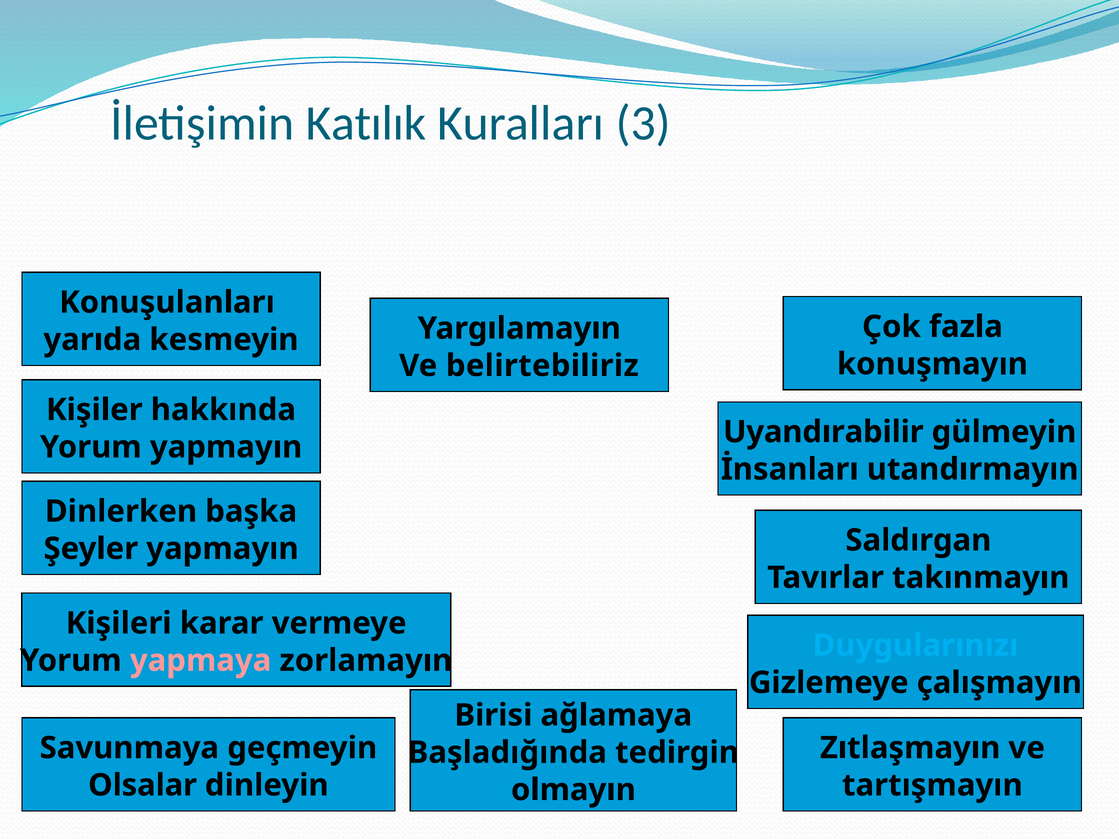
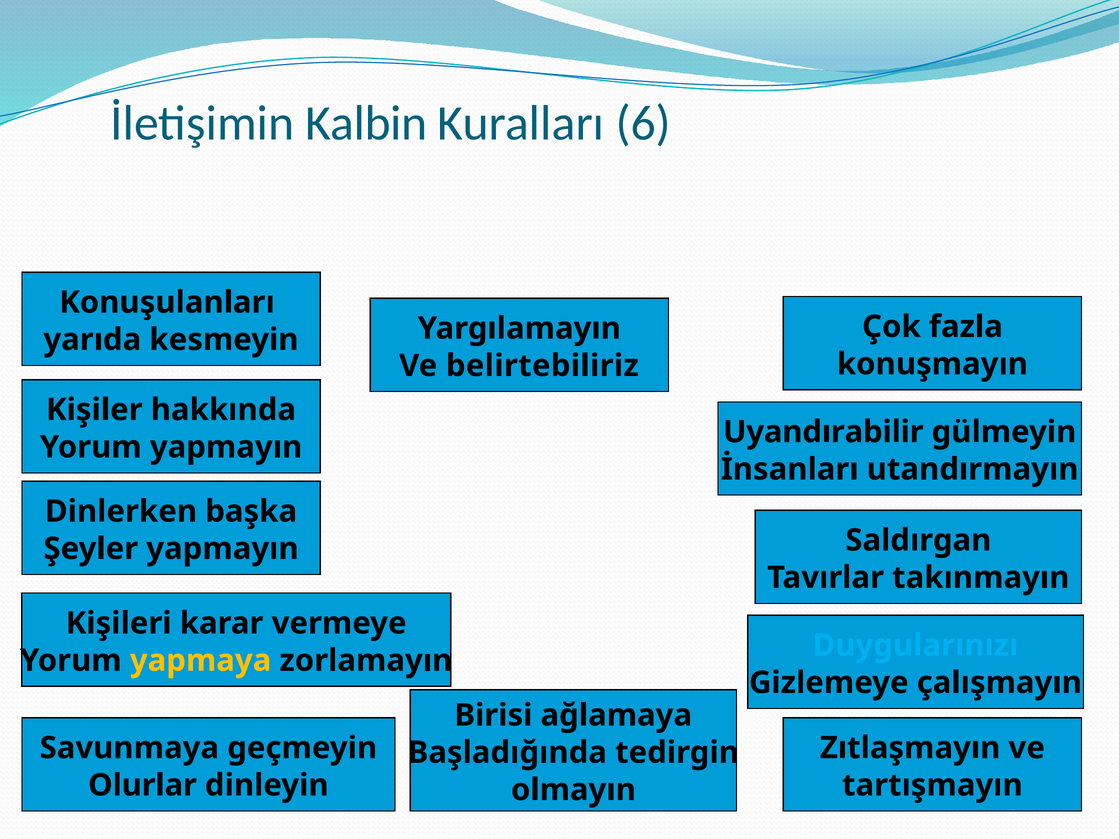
Katılık: Katılık -> Kalbin
3: 3 -> 6
yapmaya colour: pink -> yellow
Olsalar: Olsalar -> Olurlar
